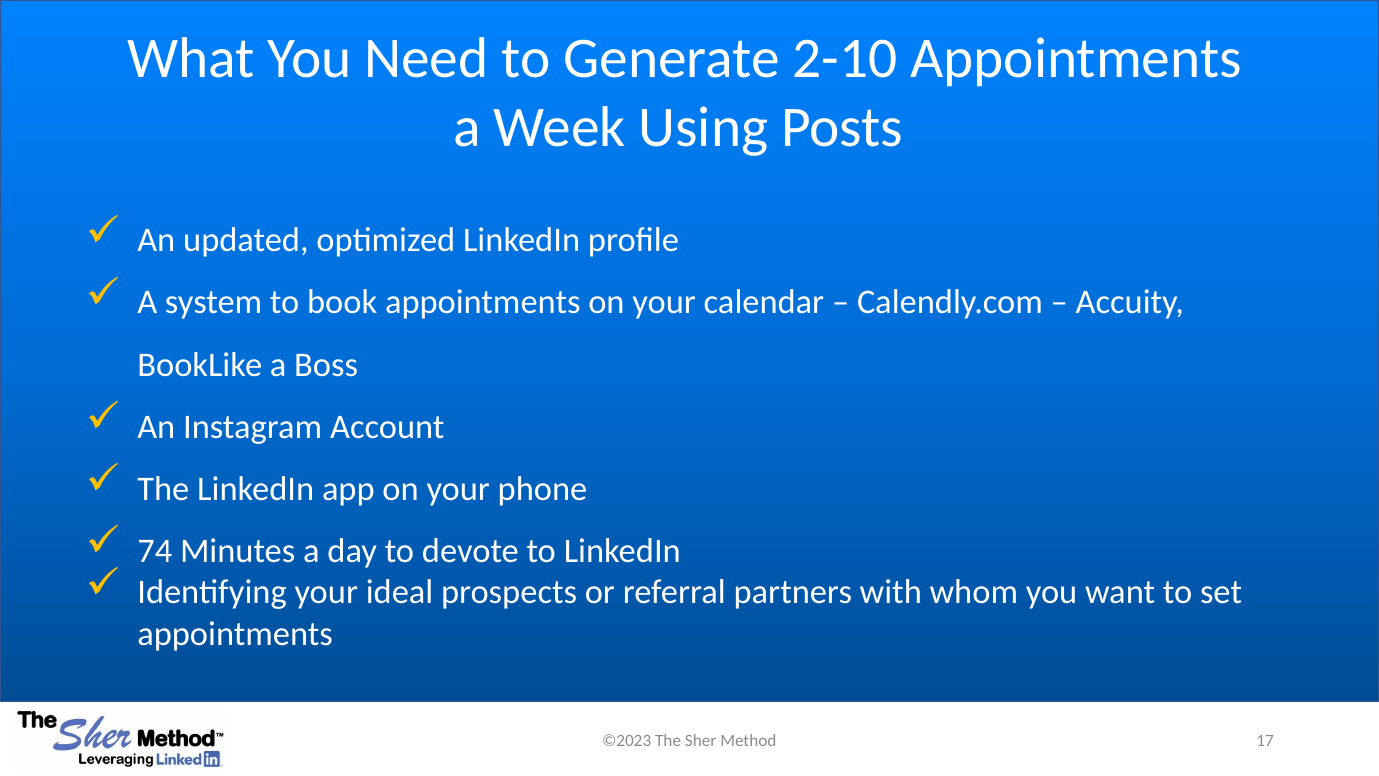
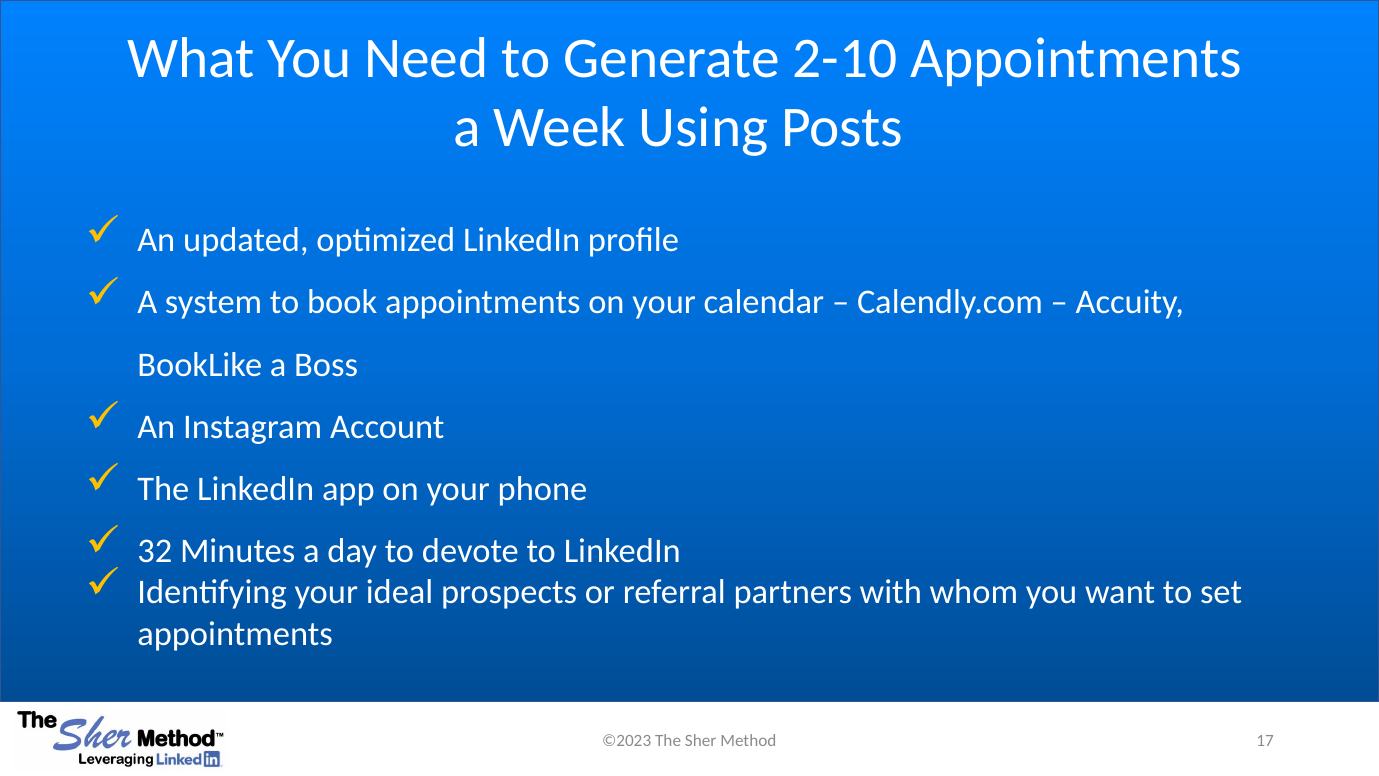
74: 74 -> 32
